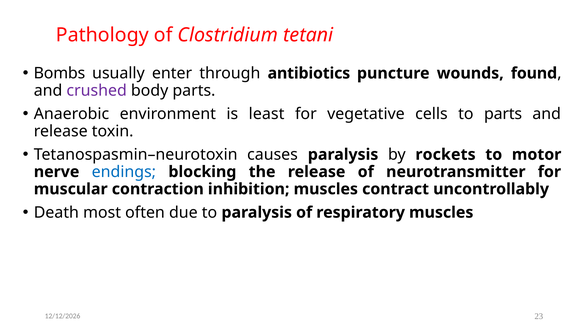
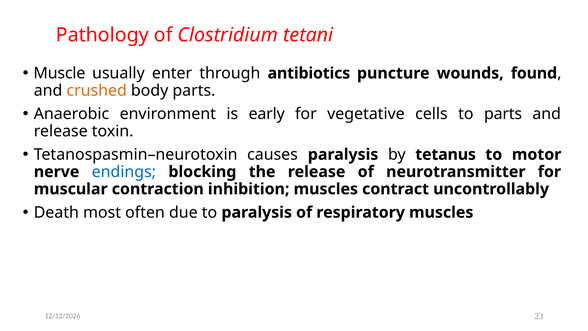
Bombs: Bombs -> Muscle
crushed colour: purple -> orange
least: least -> early
rockets: rockets -> tetanus
